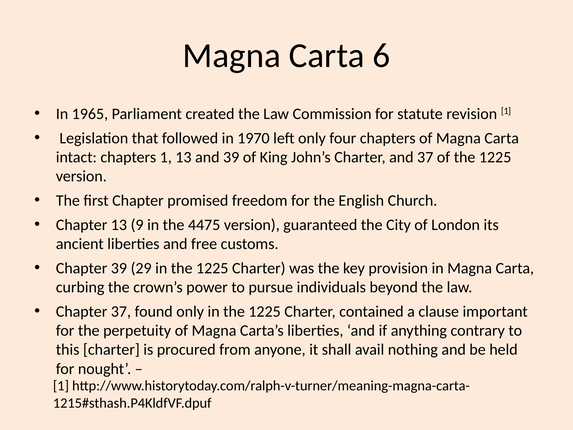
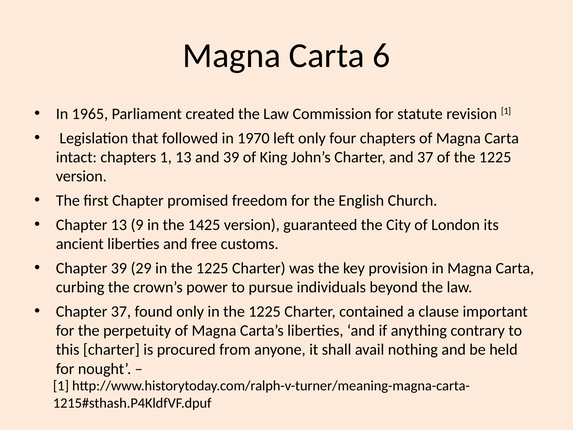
4475: 4475 -> 1425
